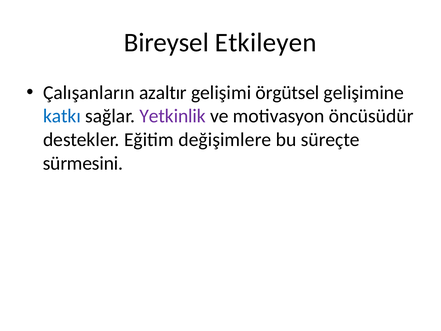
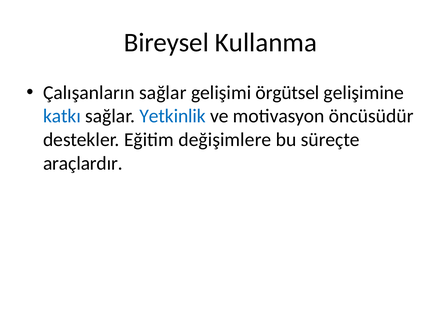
Etkileyen: Etkileyen -> Kullanma
Çalışanların azaltır: azaltır -> sağlar
Yetkinlik colour: purple -> blue
sürmesini: sürmesini -> araçlardır
